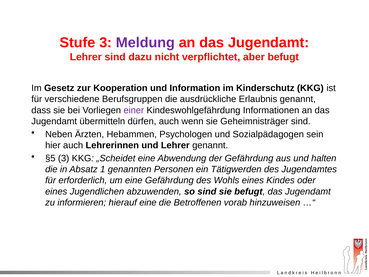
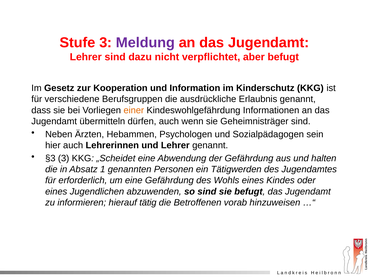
einer colour: purple -> orange
§5: §5 -> §3
hierauf eine: eine -> tätig
